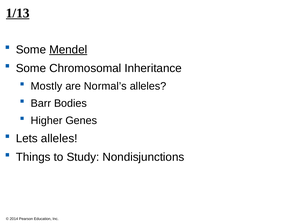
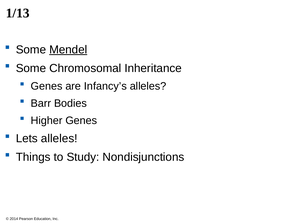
1/13 underline: present -> none
Mostly at (47, 86): Mostly -> Genes
Normal’s: Normal’s -> Infancy’s
